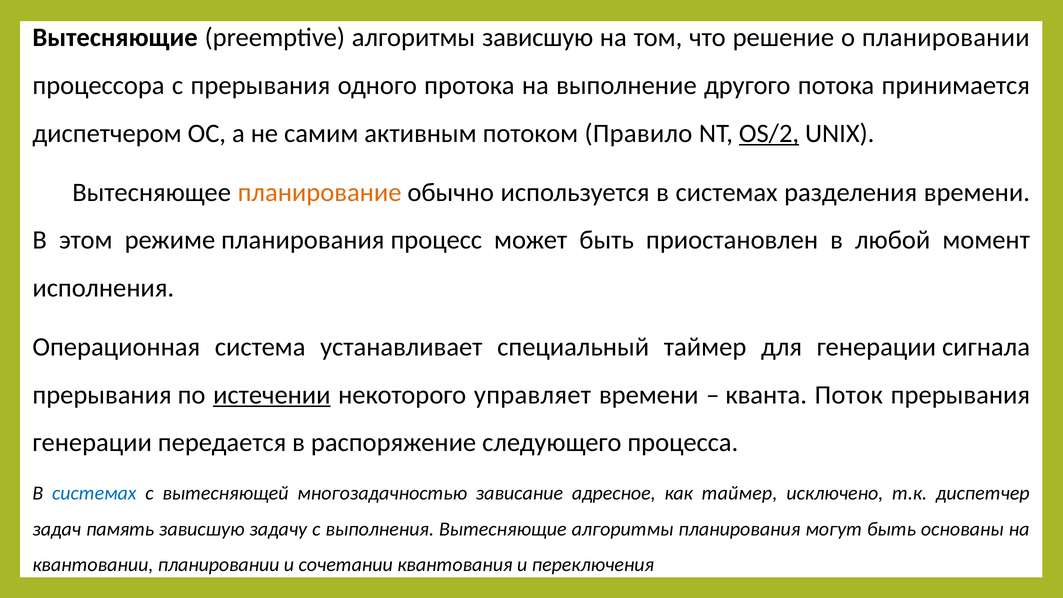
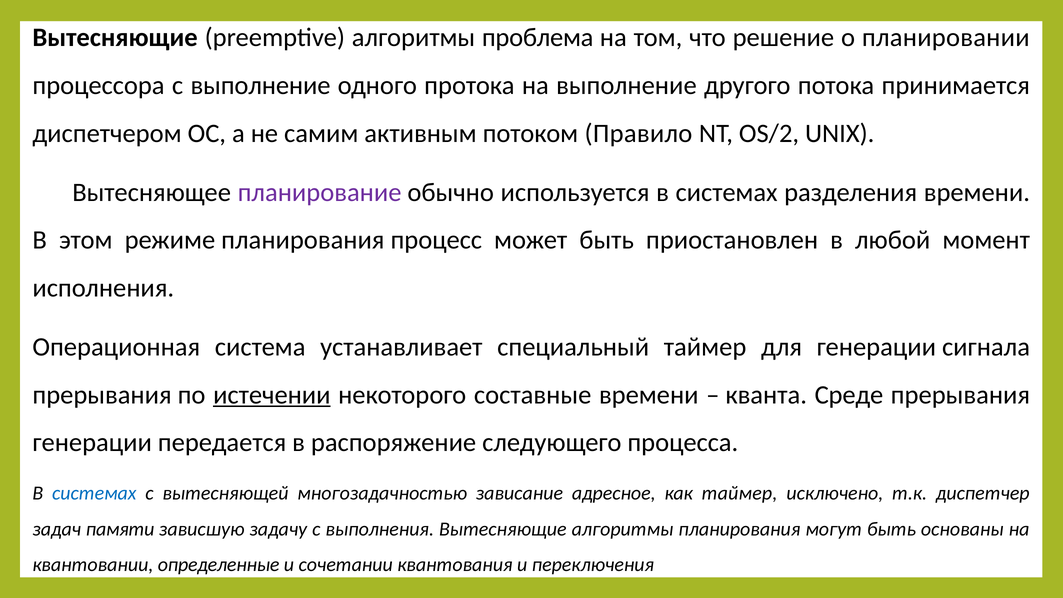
алгоритмы зависшую: зависшую -> проблема
с прерывания: прерывания -> выполнение
OS/2 underline: present -> none
планирование colour: orange -> purple
управляет: управляет -> составные
Поток: Поток -> Среде
память: память -> памяти
квантовании планировании: планировании -> определенные
